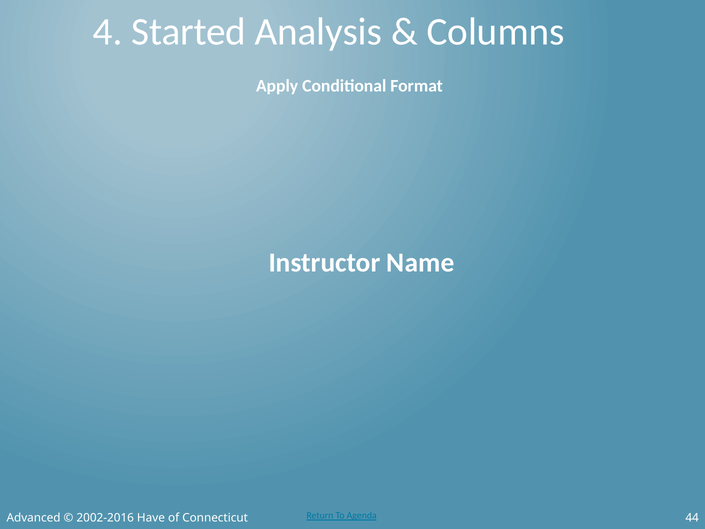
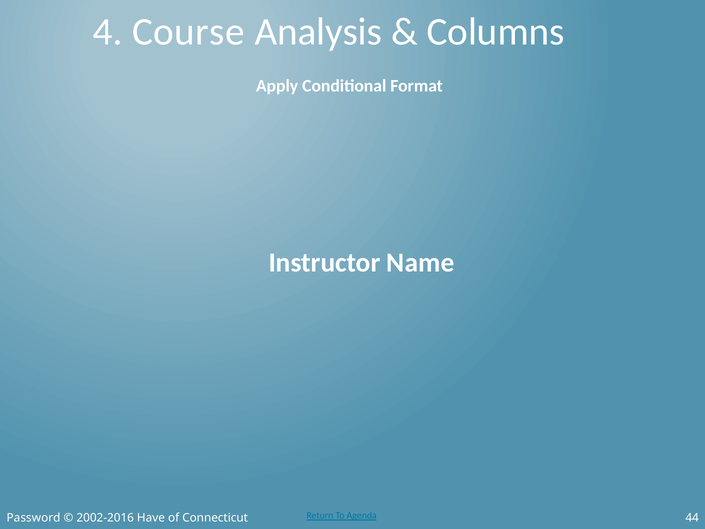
Started: Started -> Course
Advanced: Advanced -> Password
